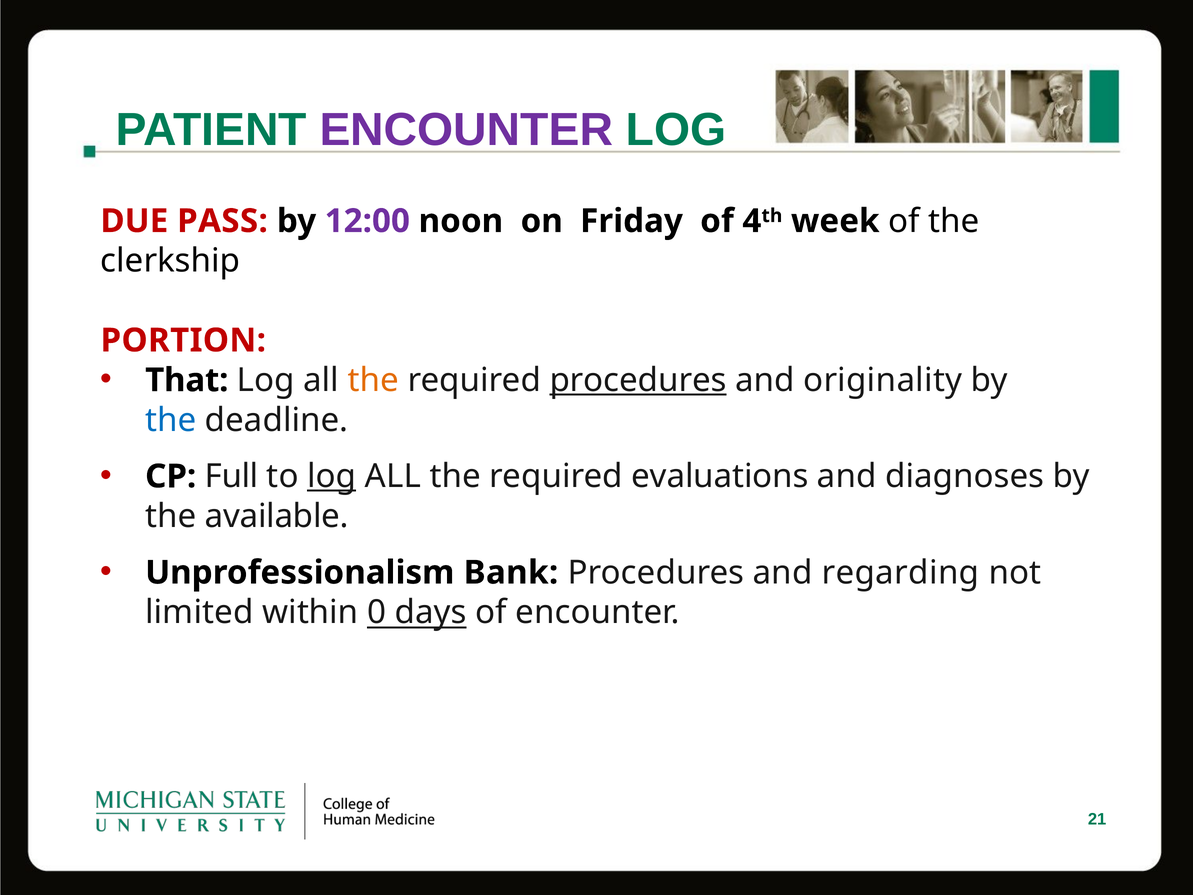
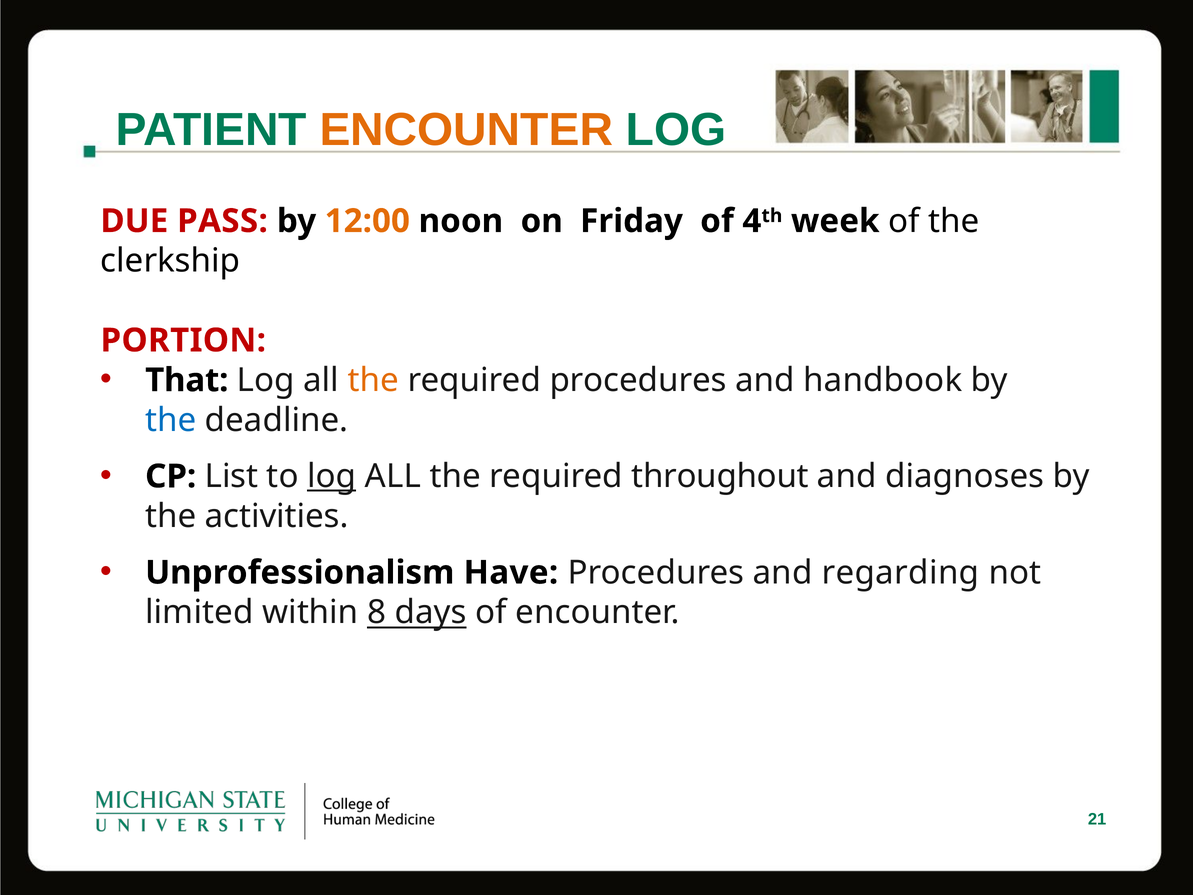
ENCOUNTER at (466, 130) colour: purple -> orange
12:00 colour: purple -> orange
procedures at (638, 380) underline: present -> none
originality: originality -> handbook
Full: Full -> List
evaluations: evaluations -> throughout
available: available -> activities
Bank: Bank -> Have
0: 0 -> 8
